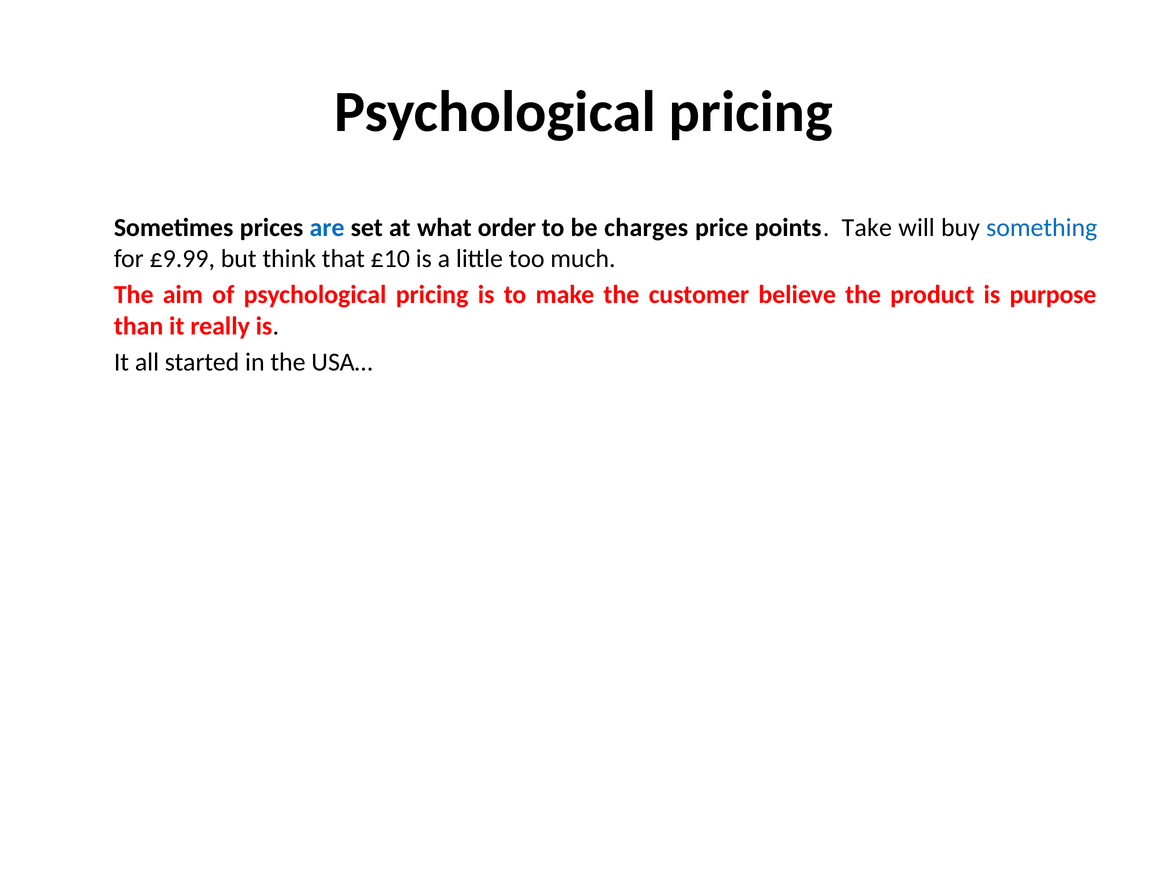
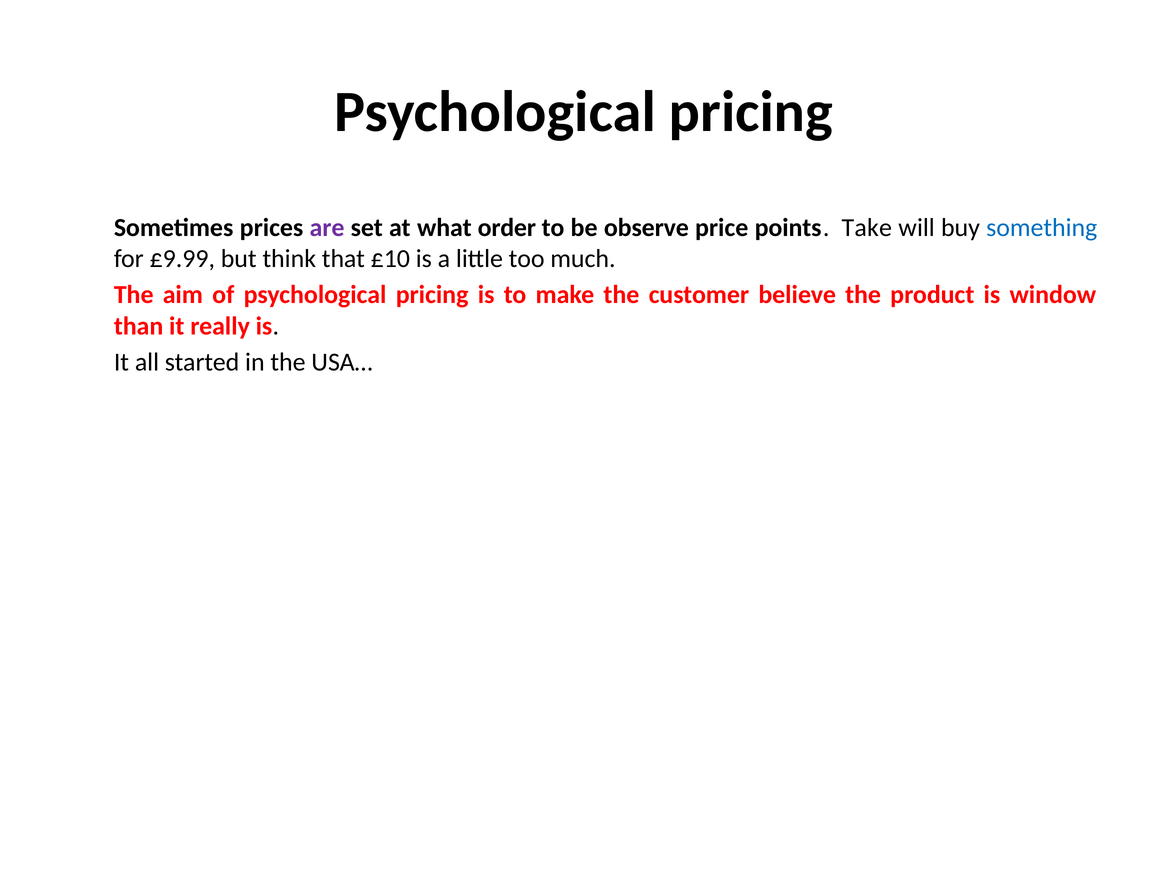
are colour: blue -> purple
charges: charges -> observe
purpose: purpose -> window
